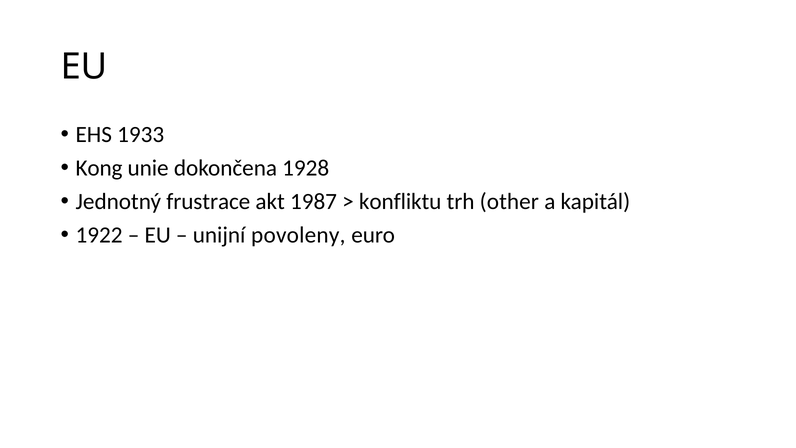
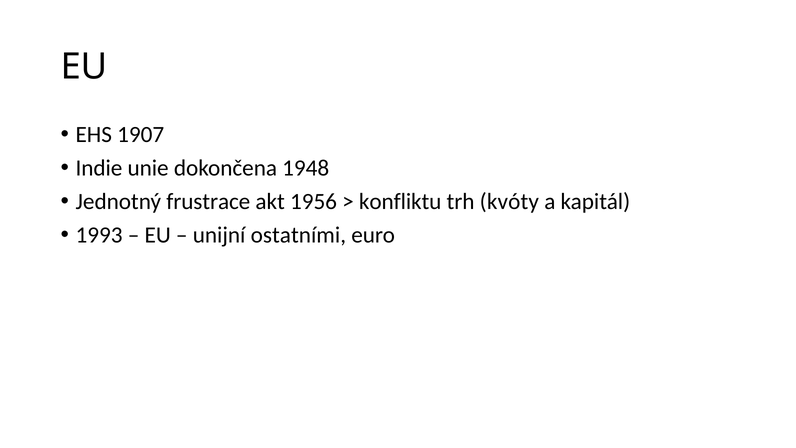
1933: 1933 -> 1907
Kong: Kong -> Indie
1928: 1928 -> 1948
1987: 1987 -> 1956
other: other -> kvóty
1922: 1922 -> 1993
povoleny: povoleny -> ostatními
